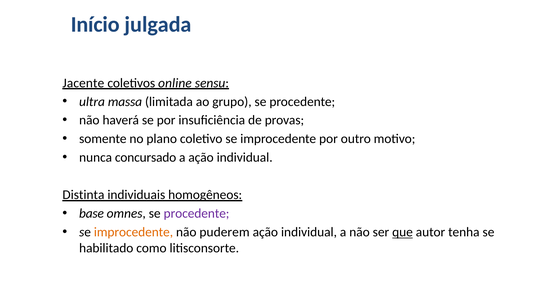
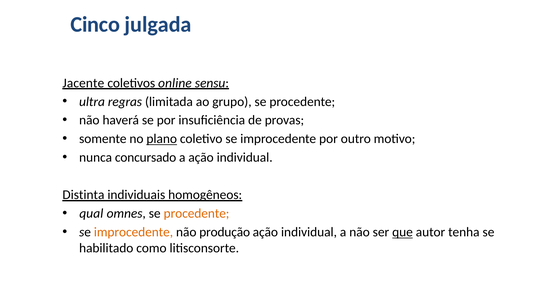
Início: Início -> Cinco
massa: massa -> regras
plano underline: none -> present
base: base -> qual
procedente at (197, 213) colour: purple -> orange
puderem: puderem -> produção
